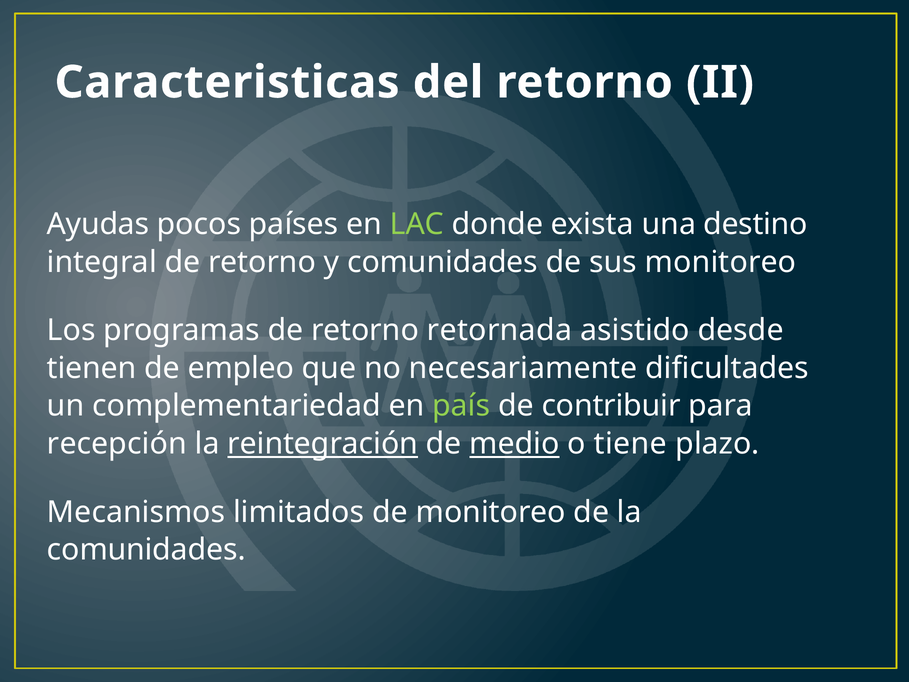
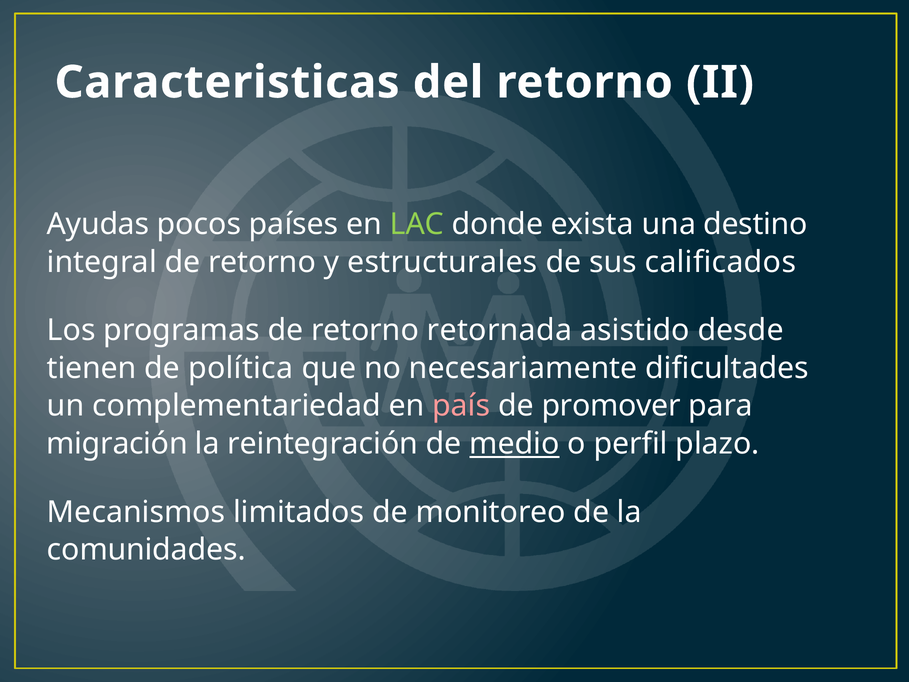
y comunidades: comunidades -> estructurales
sus monitoreo: monitoreo -> calificados
empleo: empleo -> política
país colour: light green -> pink
contribuir: contribuir -> promover
recepción: recepción -> migración
reintegración underline: present -> none
tiene: tiene -> perfil
